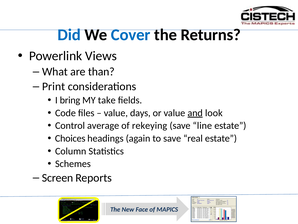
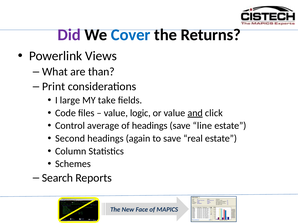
Did colour: blue -> purple
bring: bring -> large
days: days -> logic
look: look -> click
of rekeying: rekeying -> headings
Choices: Choices -> Second
Screen: Screen -> Search
